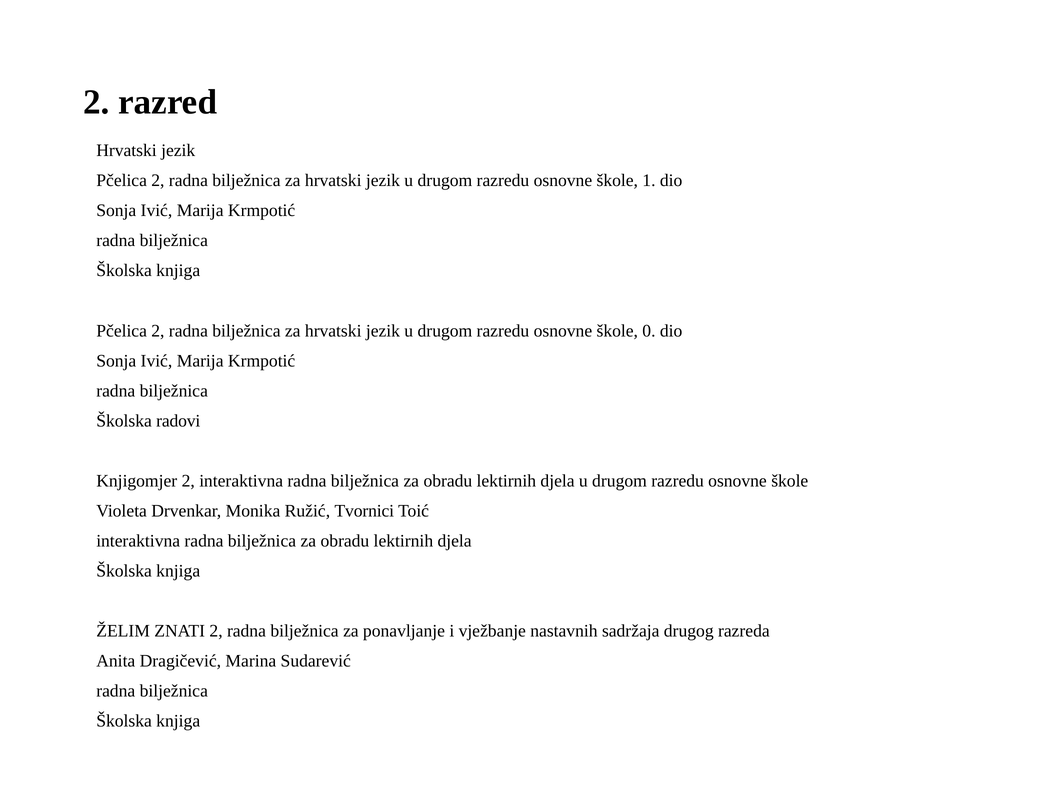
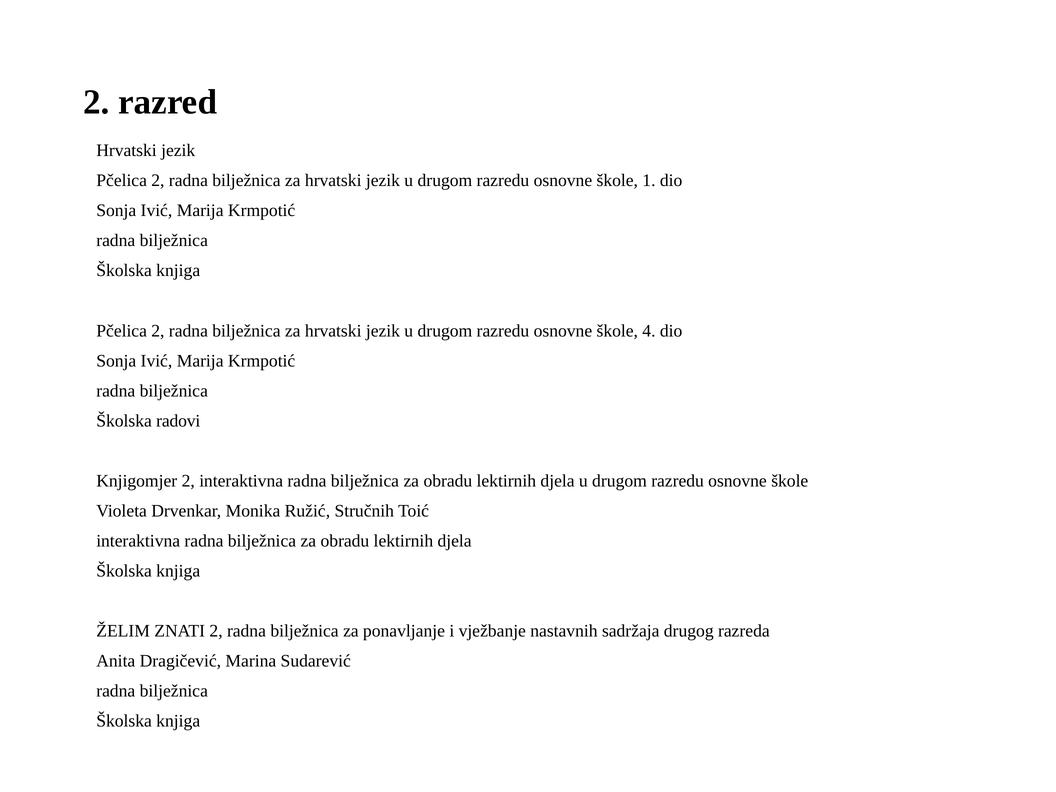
0: 0 -> 4
Tvornici: Tvornici -> Stručnih
